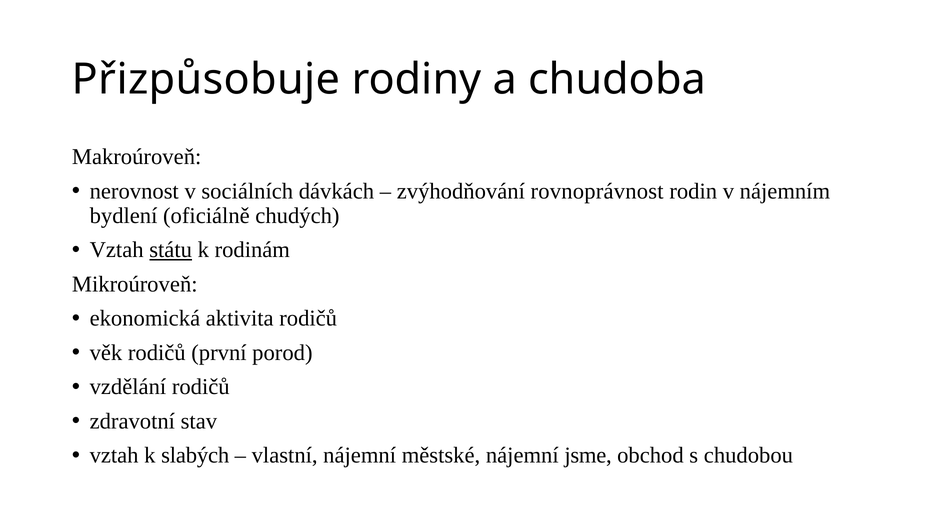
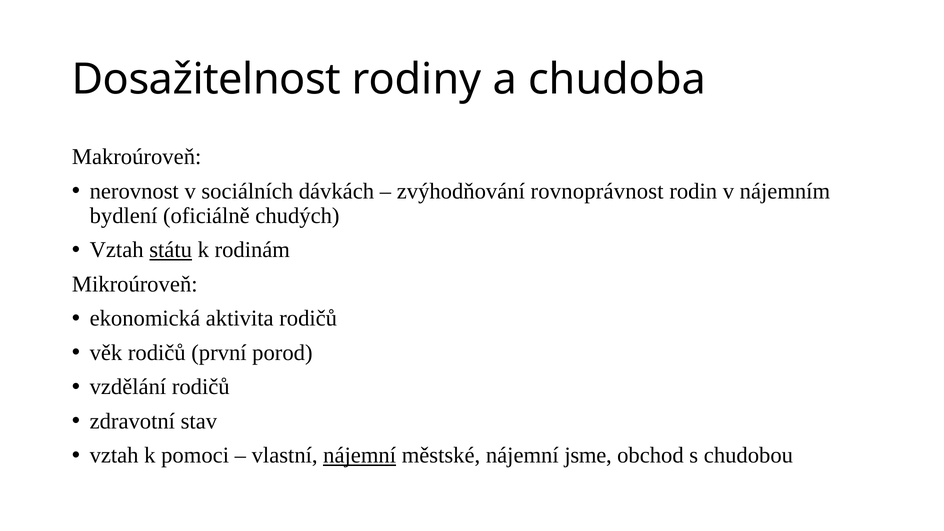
Přizpůsobuje: Přizpůsobuje -> Dosažitelnost
slabých: slabých -> pomoci
nájemní at (360, 455) underline: none -> present
